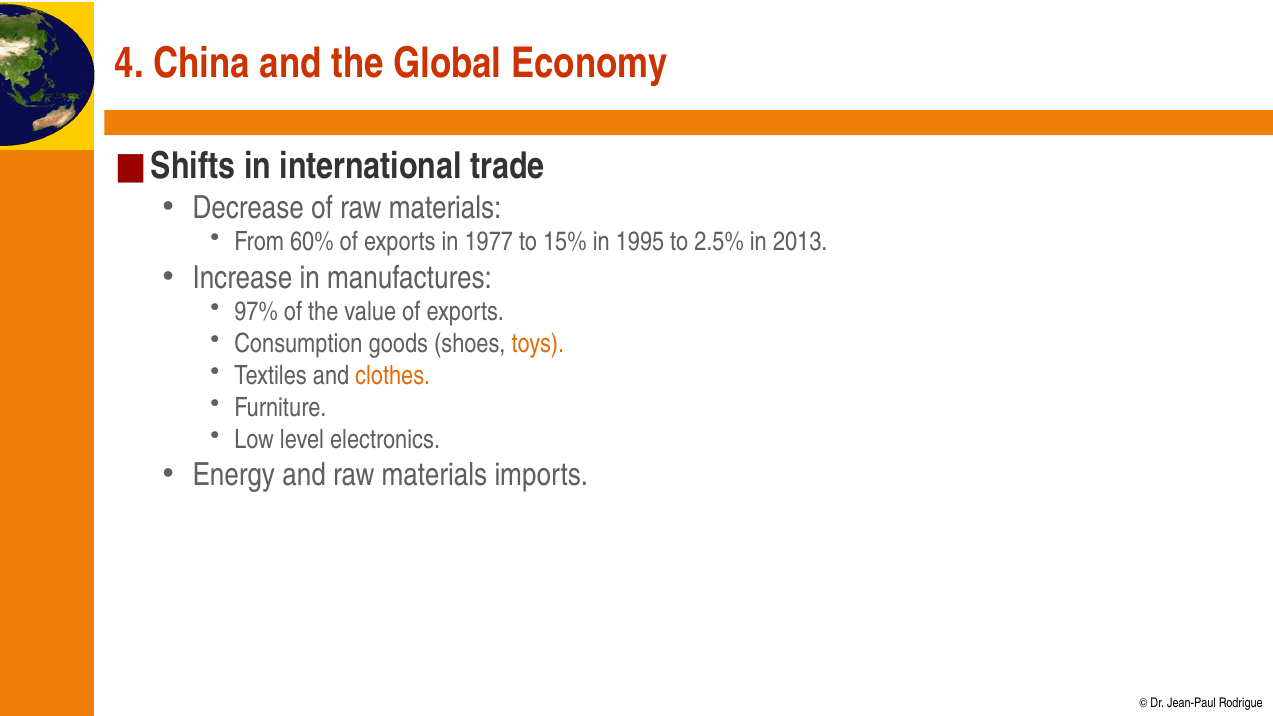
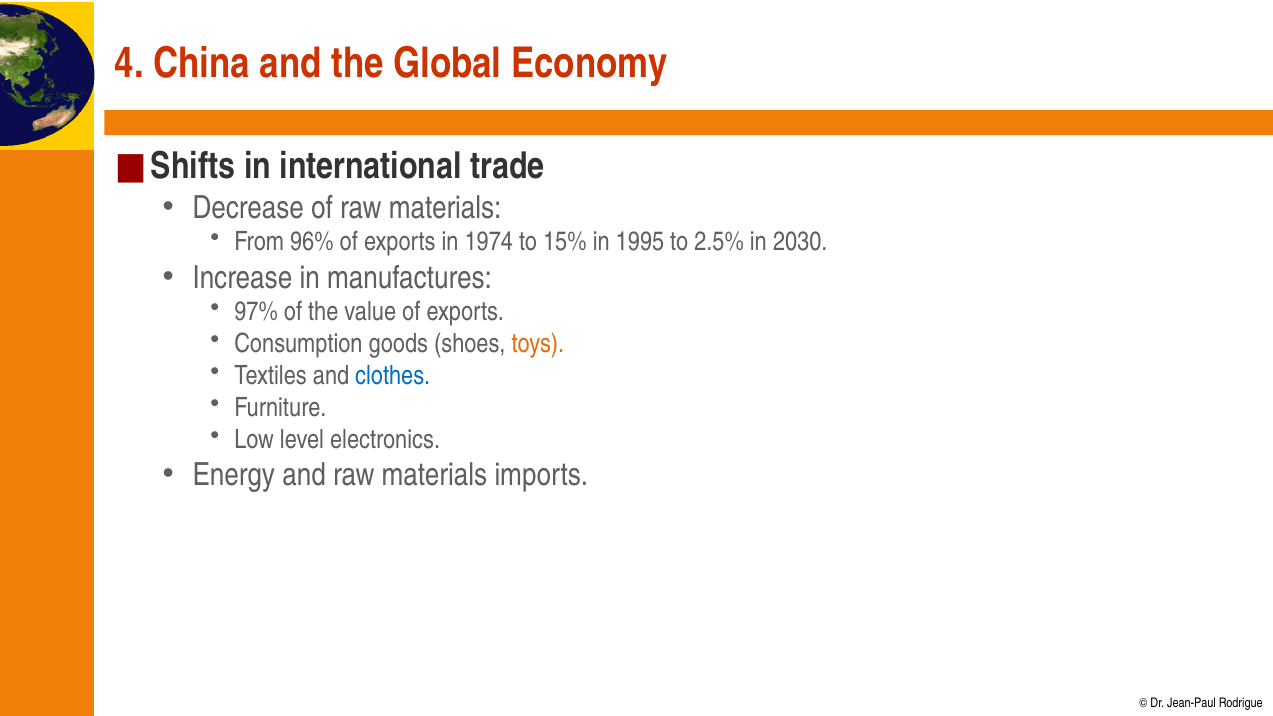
60%: 60% -> 96%
1977: 1977 -> 1974
2013: 2013 -> 2030
clothes colour: orange -> blue
